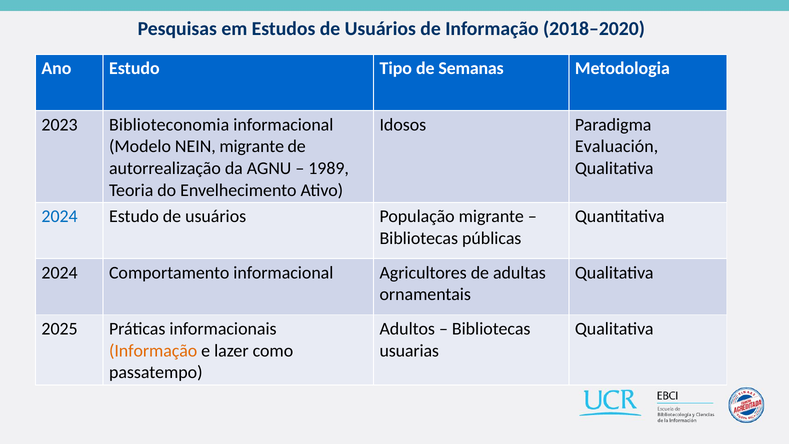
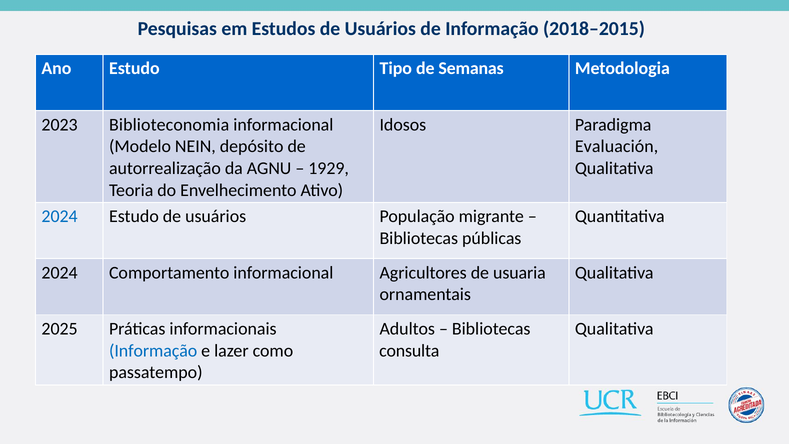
2018–2020: 2018–2020 -> 2018–2015
NEIN migrante: migrante -> depósito
1989: 1989 -> 1929
adultas: adultas -> usuaria
Informação at (153, 351) colour: orange -> blue
usuarias: usuarias -> consulta
